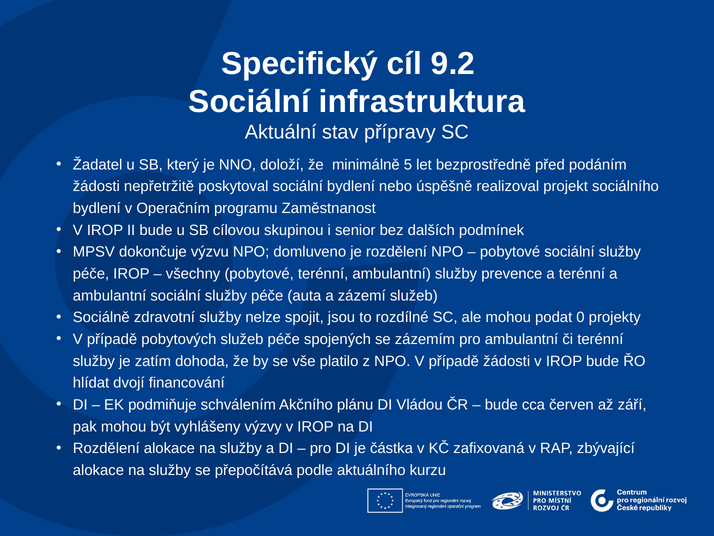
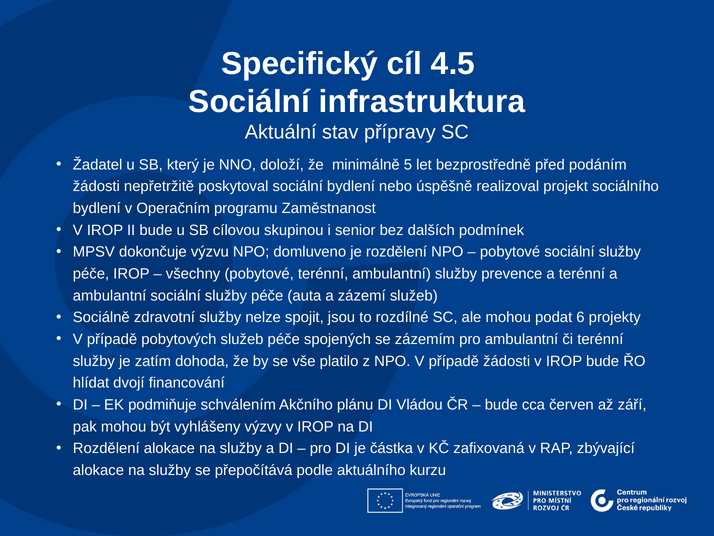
9.2: 9.2 -> 4.5
0: 0 -> 6
